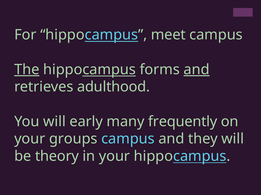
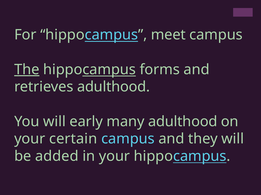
and at (197, 70) underline: present -> none
many frequently: frequently -> adulthood
groups: groups -> certain
theory: theory -> added
